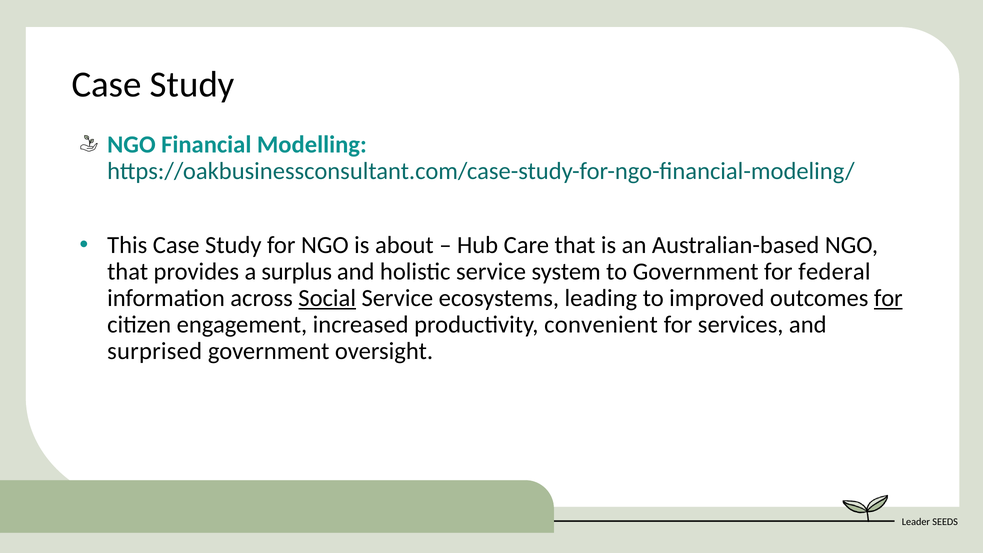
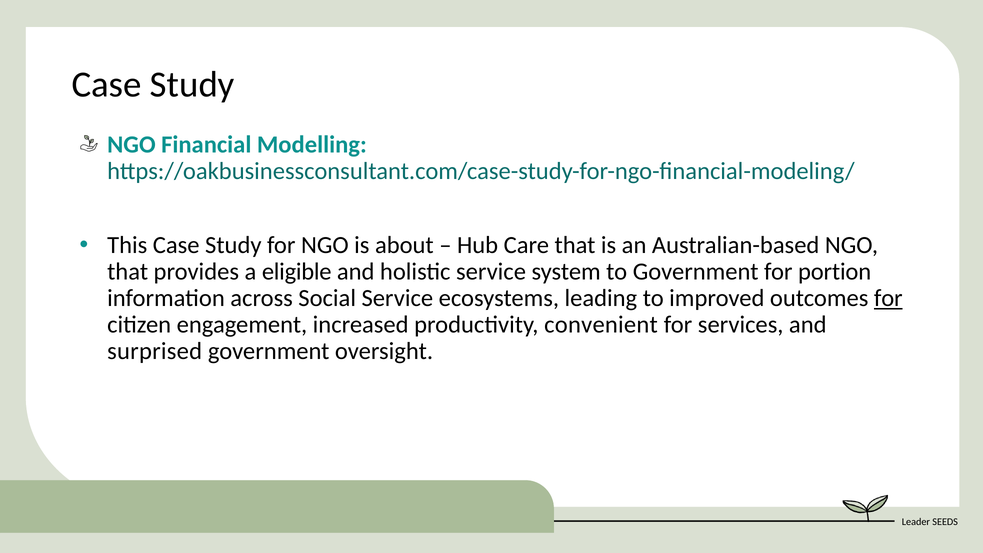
surplus: surplus -> eligible
federal: federal -> portion
Social underline: present -> none
